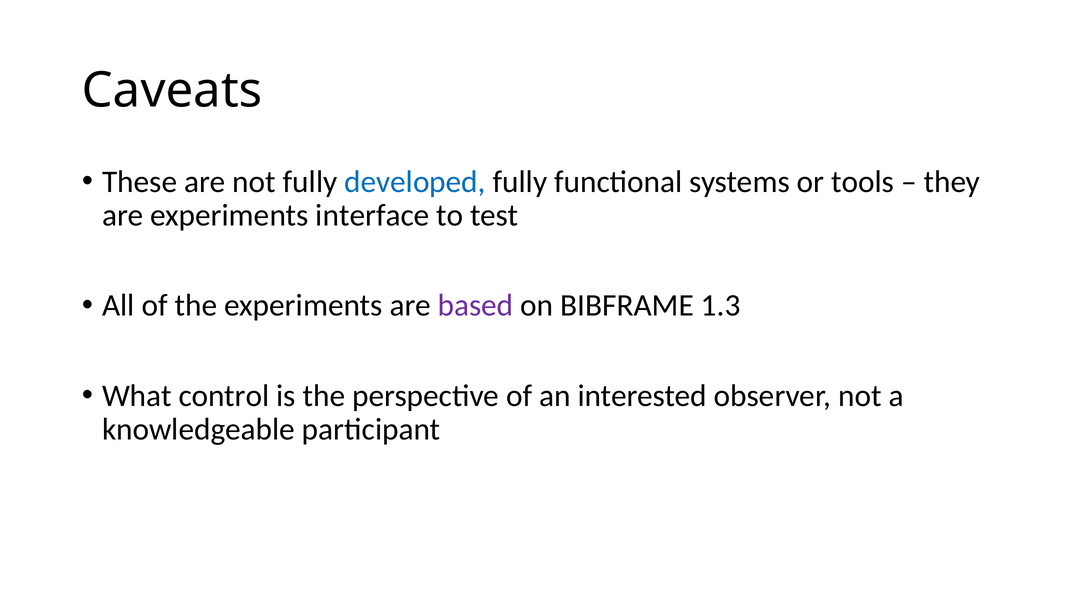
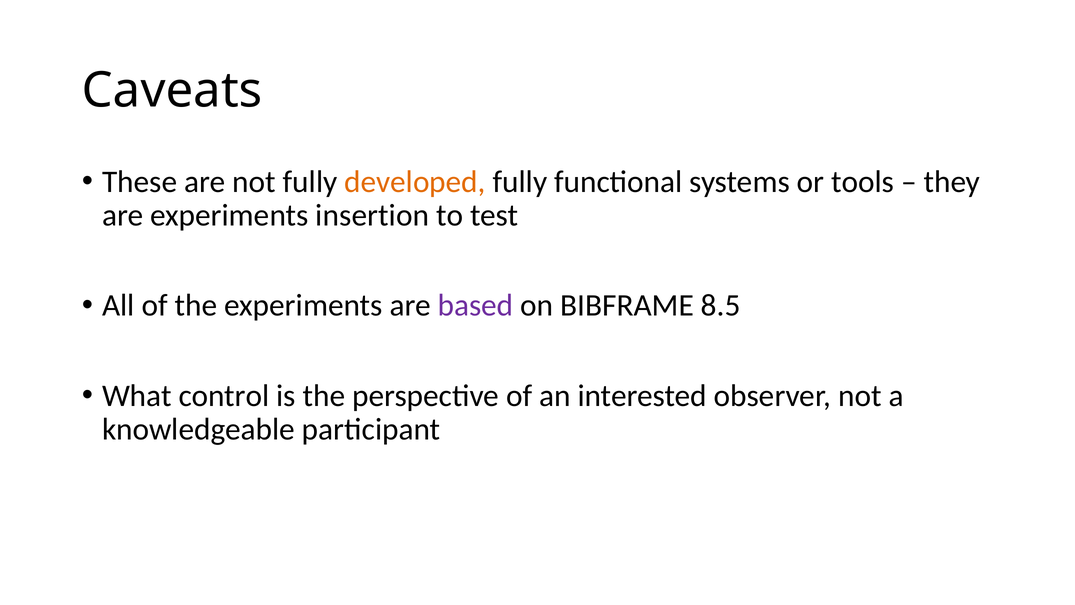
developed colour: blue -> orange
interface: interface -> insertion
1.3: 1.3 -> 8.5
